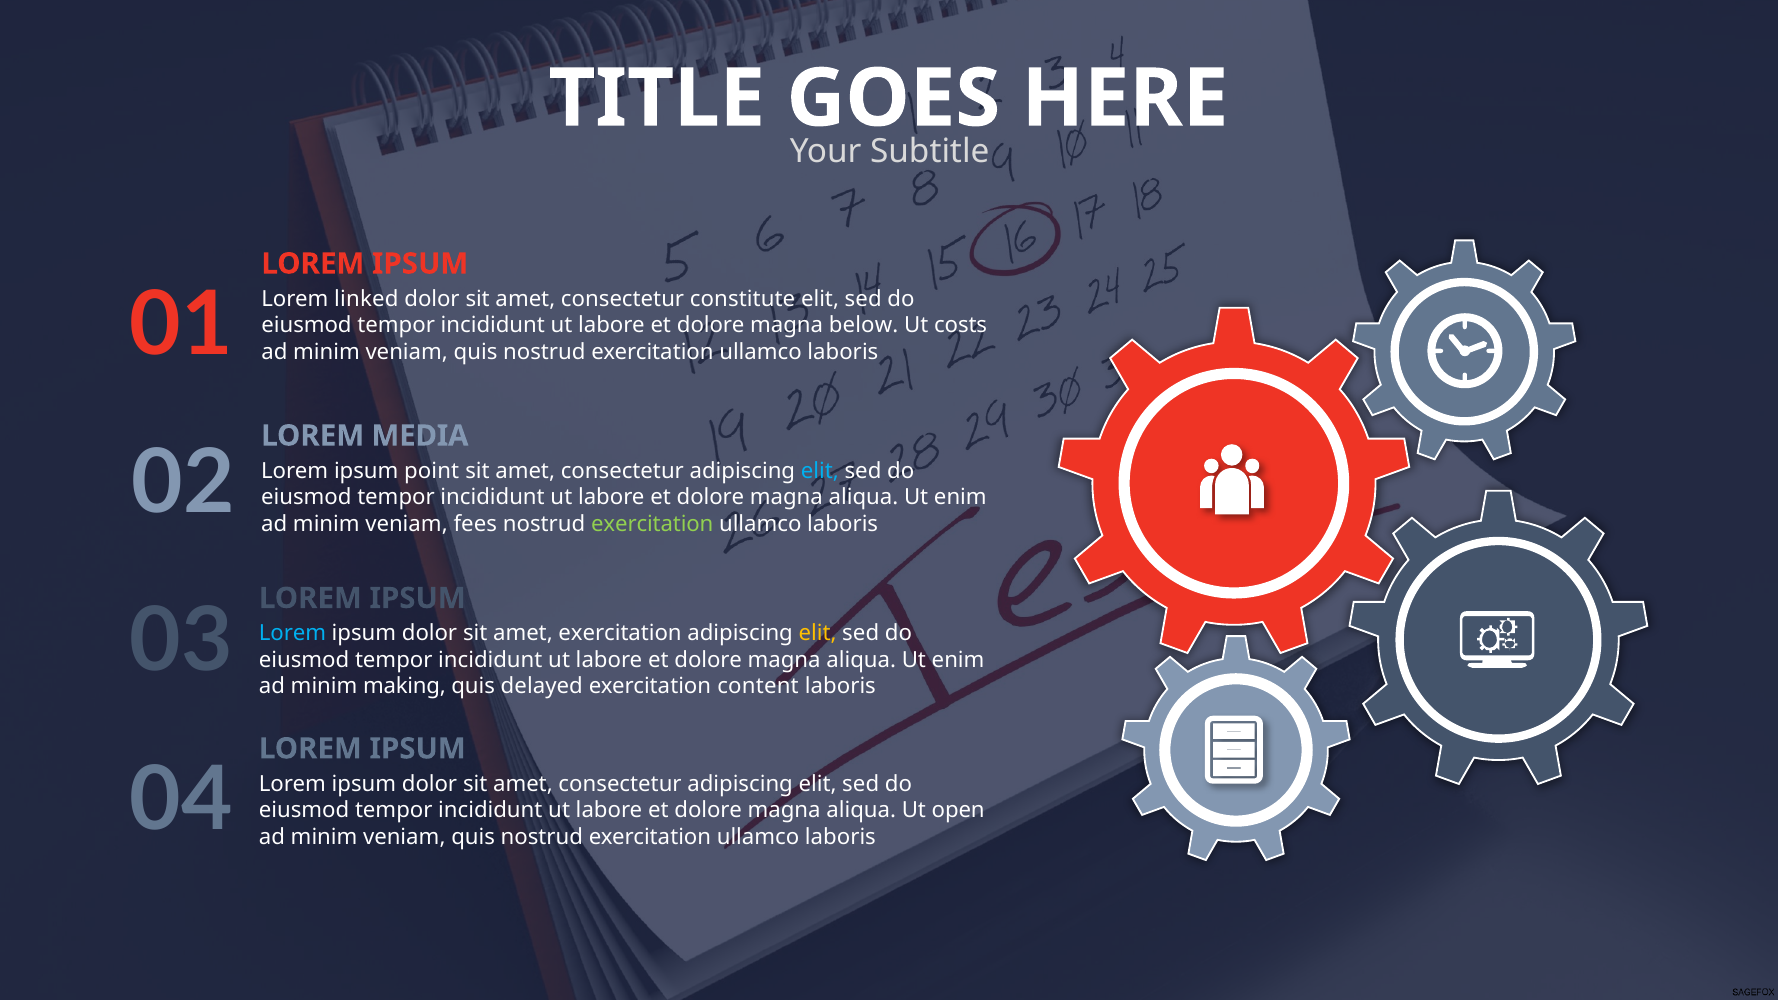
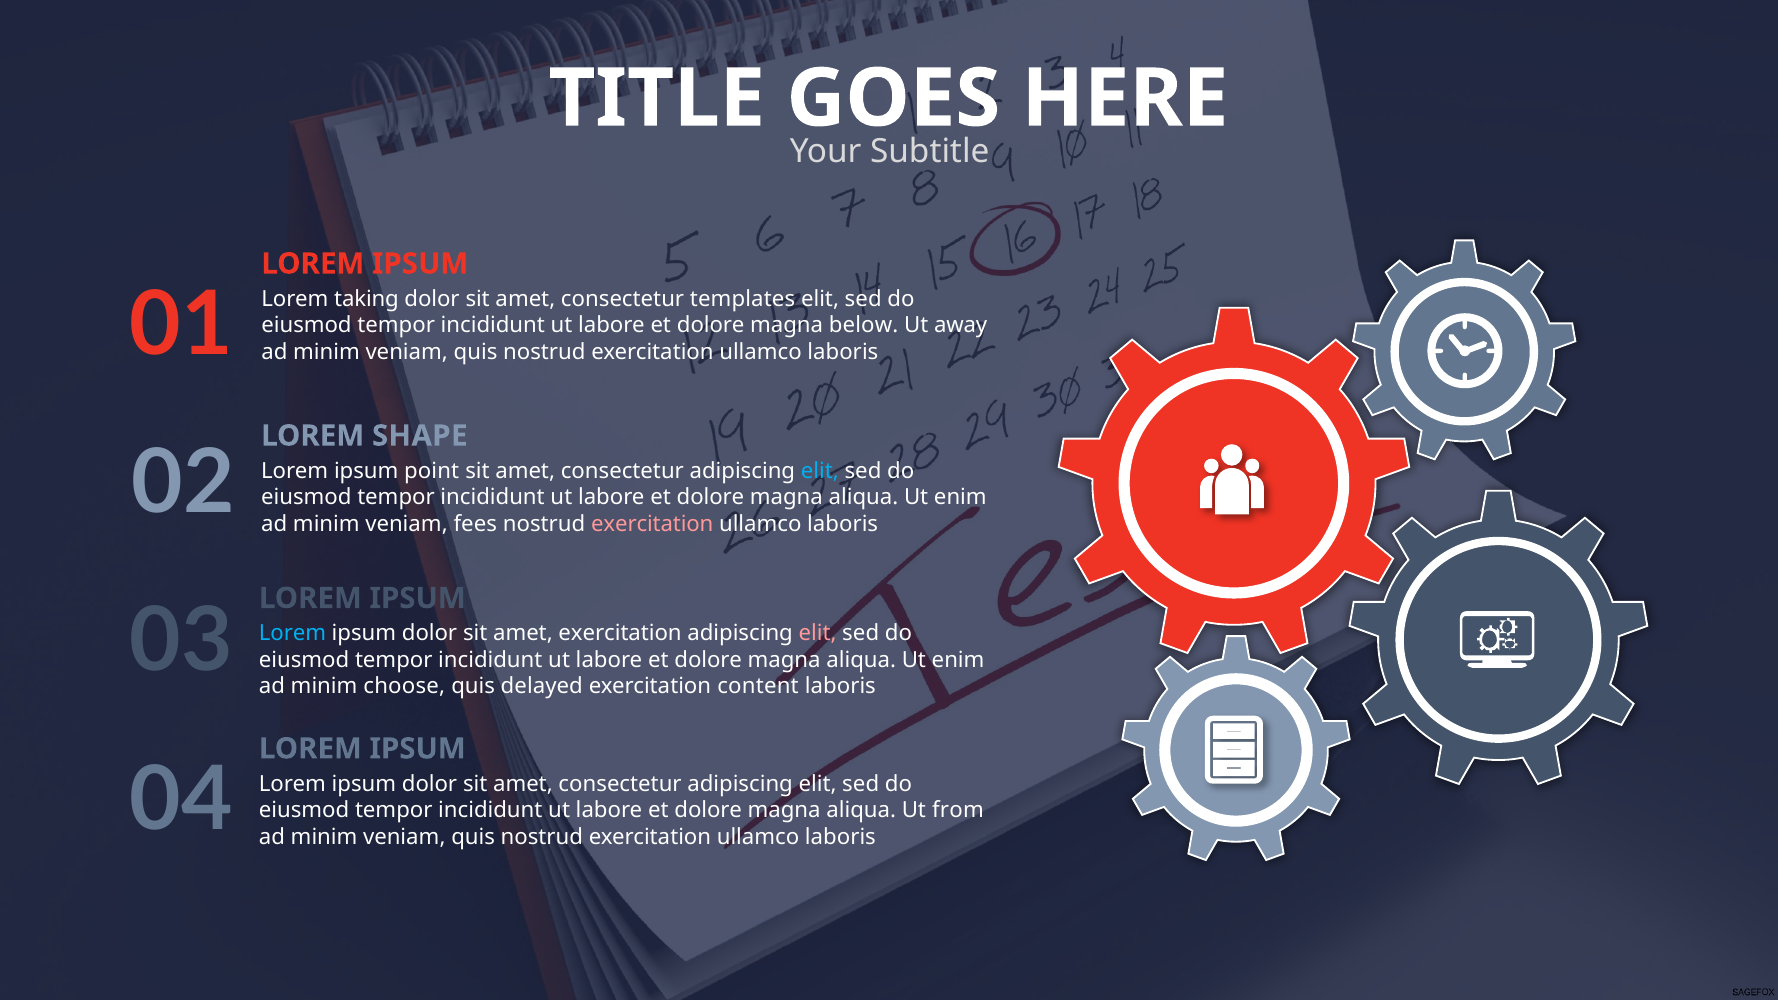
linked: linked -> taking
constitute: constitute -> templates
costs: costs -> away
MEDIA: MEDIA -> SHAPE
exercitation at (652, 524) colour: light green -> pink
elit at (818, 633) colour: yellow -> pink
making: making -> choose
open: open -> from
